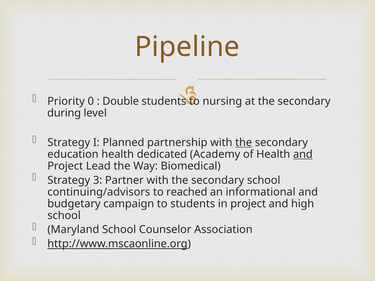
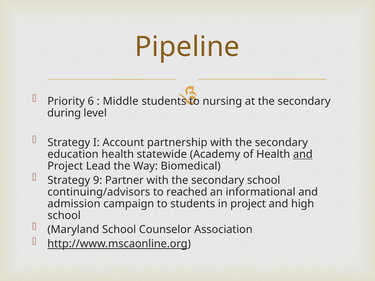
0: 0 -> 6
Double: Double -> Middle
Planned: Planned -> Account
the at (244, 143) underline: present -> none
dedicated: dedicated -> statewide
3: 3 -> 9
budgetary: budgetary -> admission
